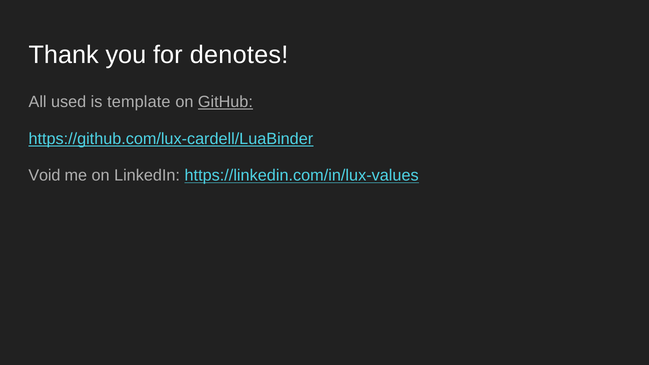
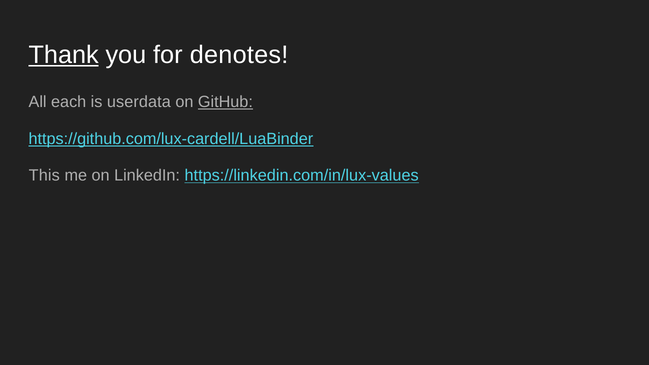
Thank underline: none -> present
used: used -> each
template: template -> userdata
Void: Void -> This
